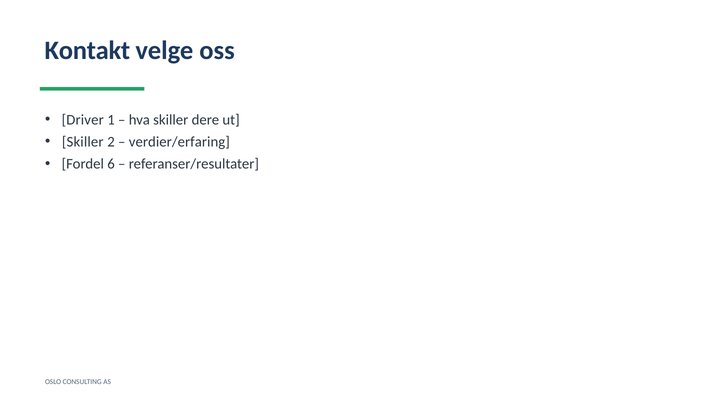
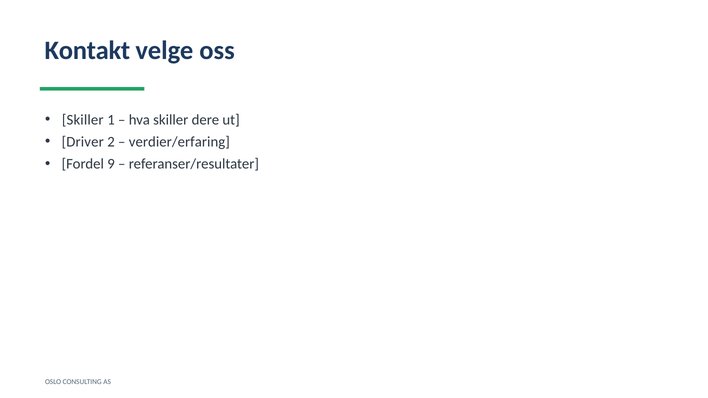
Driver at (83, 120): Driver -> Skiller
Skiller at (83, 142): Skiller -> Driver
6: 6 -> 9
